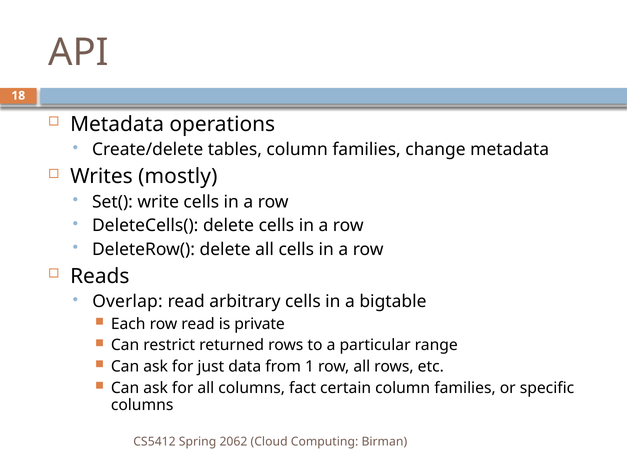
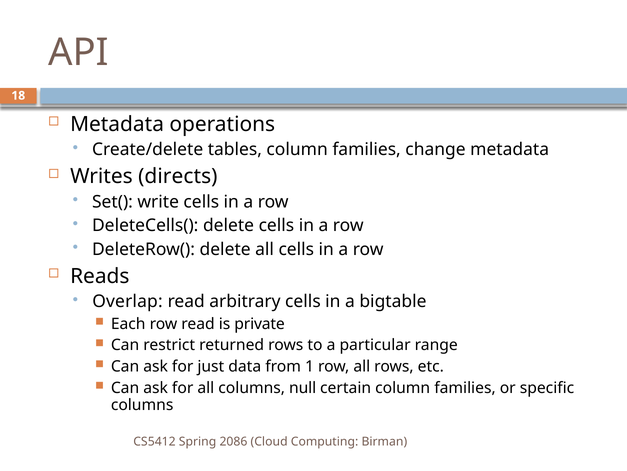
mostly: mostly -> directs
fact: fact -> null
2062: 2062 -> 2086
